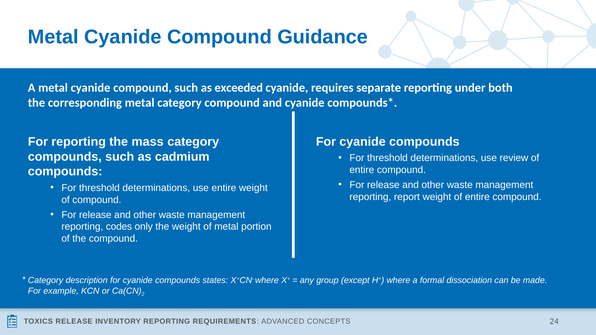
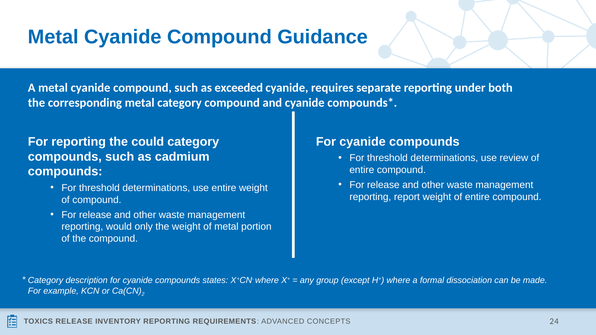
mass: mass -> could
codes: codes -> would
